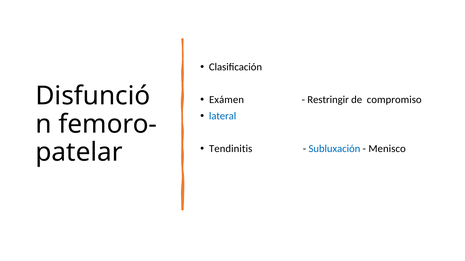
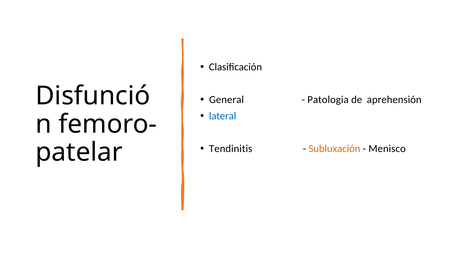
Exámen: Exámen -> General
Restringir: Restringir -> Patologia
compromiso: compromiso -> aprehensión
Subluxación colour: blue -> orange
